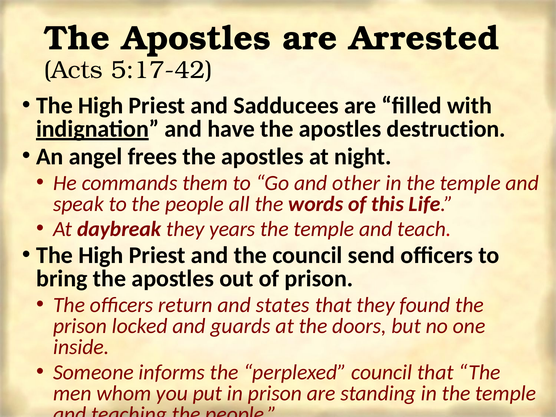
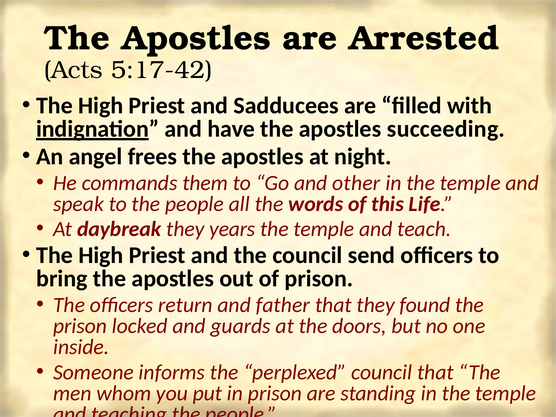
destruction: destruction -> succeeding
states: states -> father
